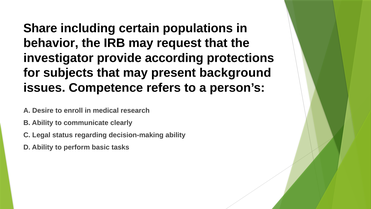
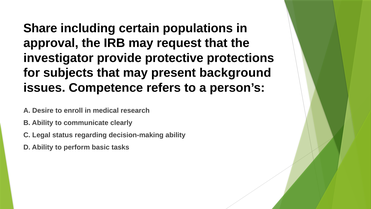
behavior: behavior -> approval
according: according -> protective
